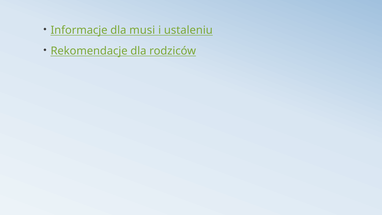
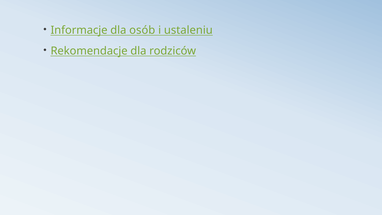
musi: musi -> osób
